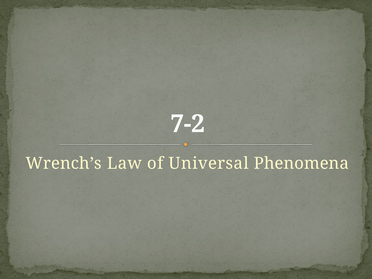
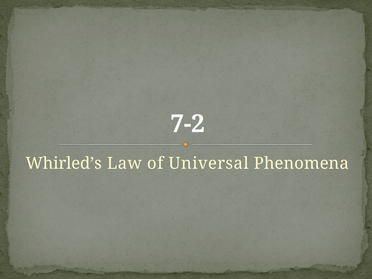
Wrench’s: Wrench’s -> Whirled’s
